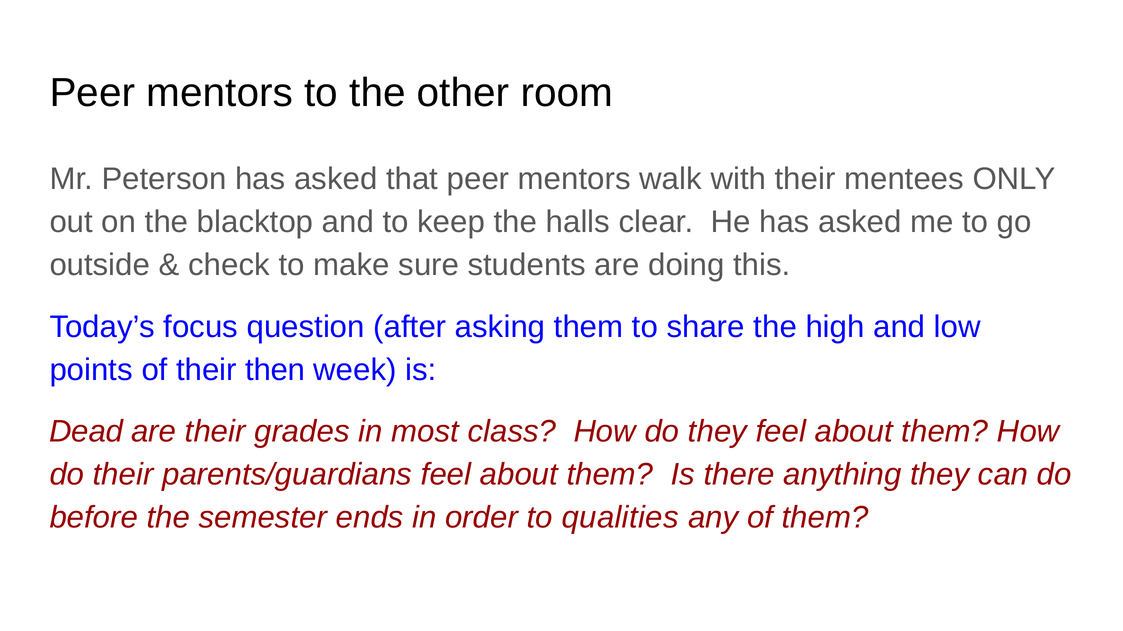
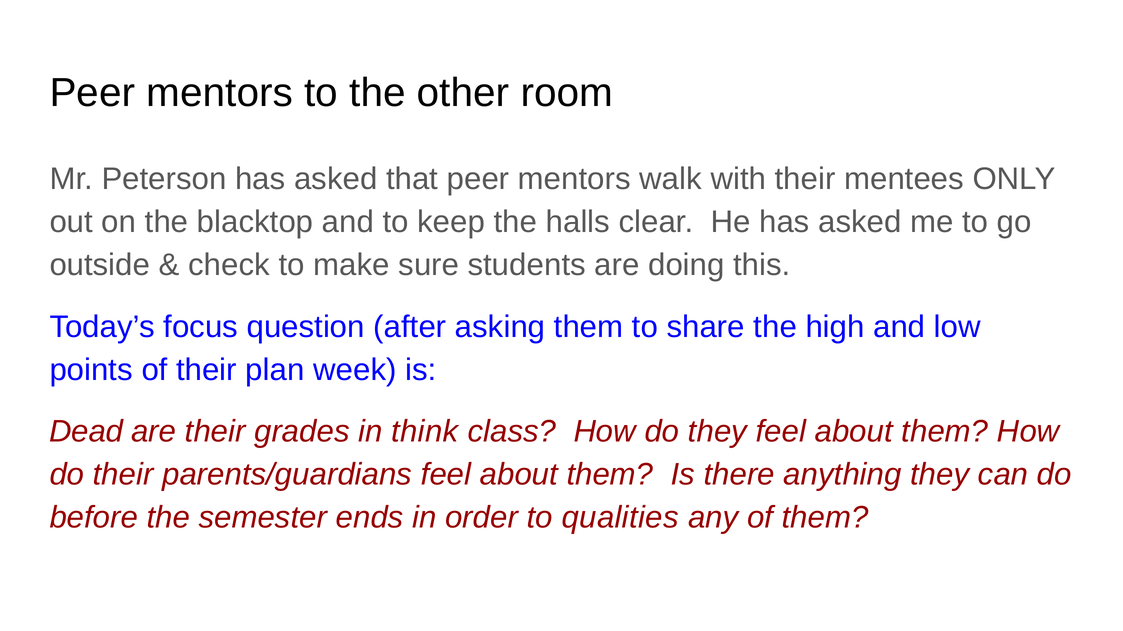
then: then -> plan
most: most -> think
